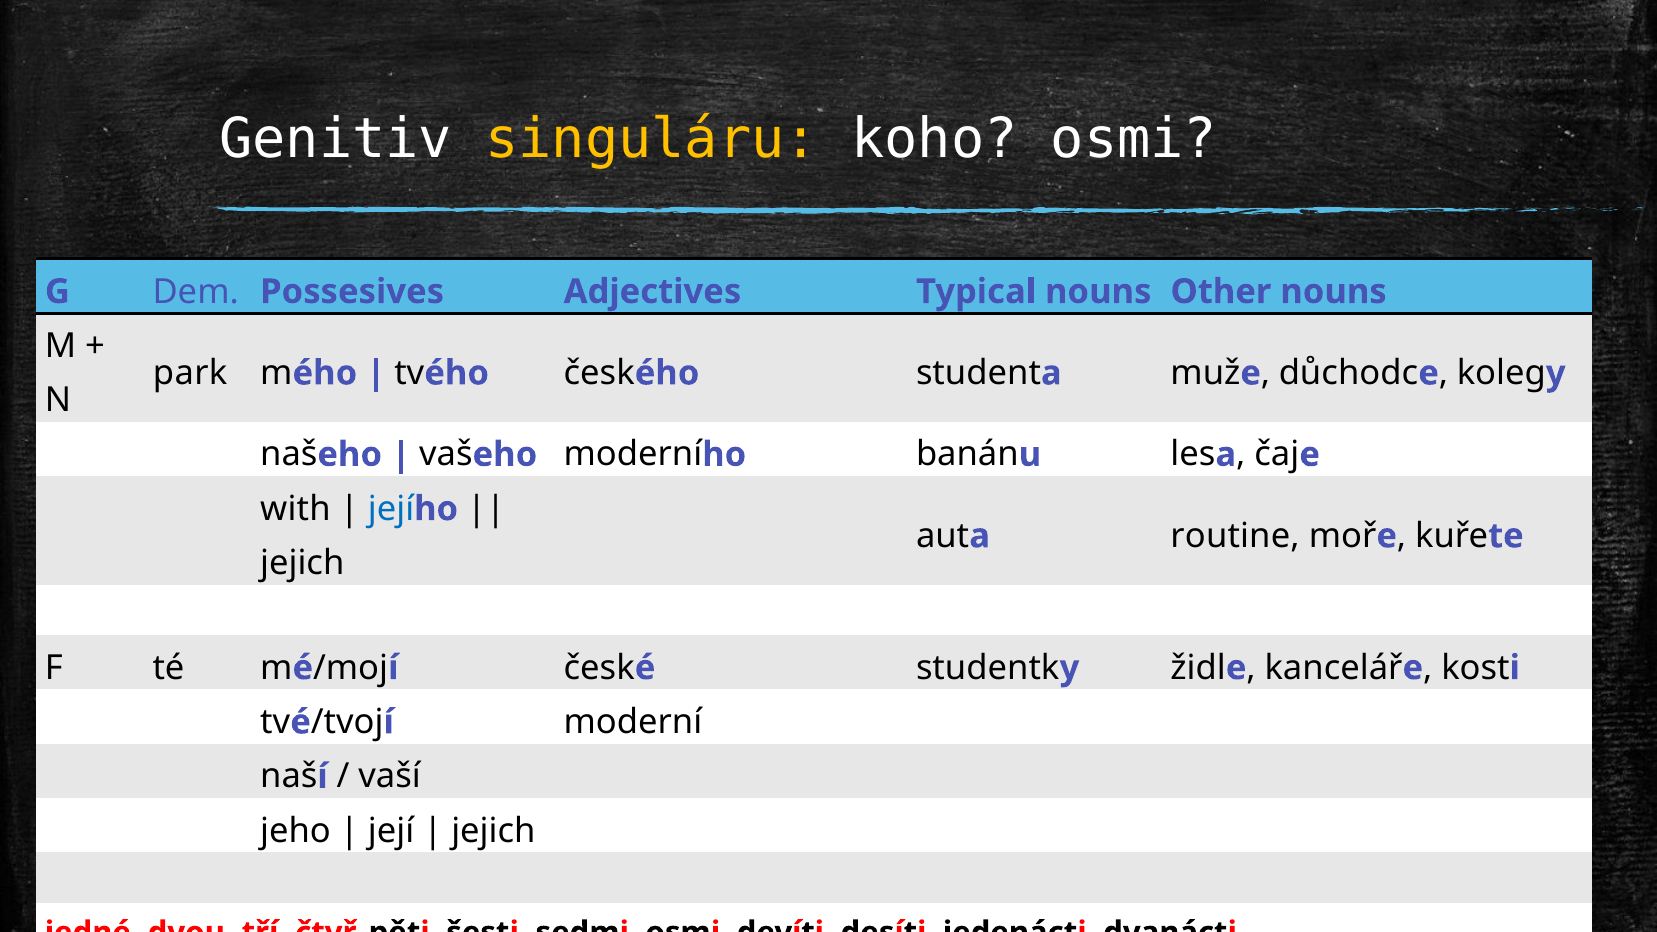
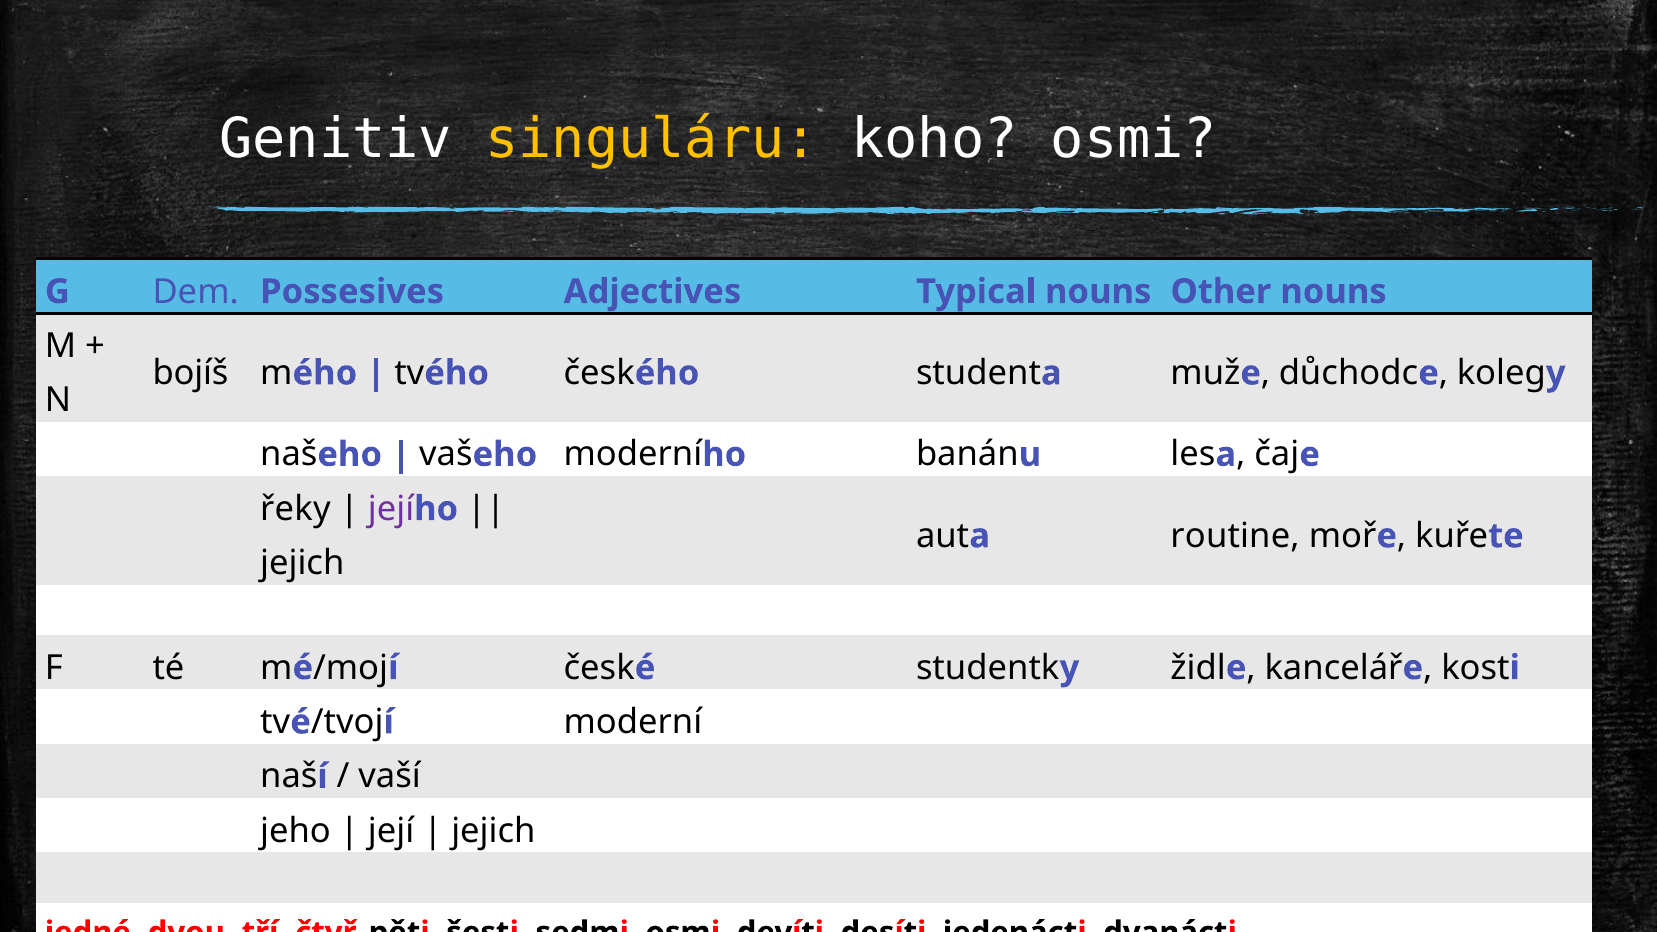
park: park -> bojíš
with: with -> řeky
její at (391, 509) colour: blue -> purple
